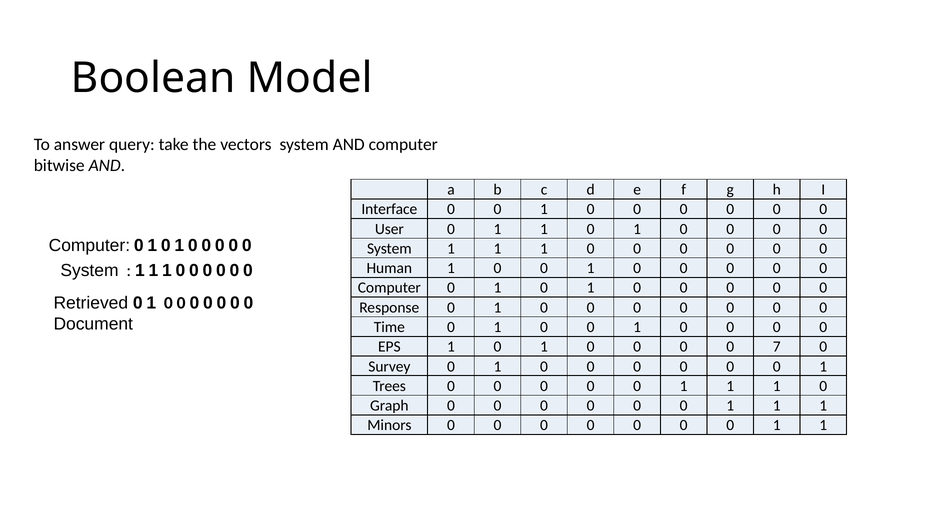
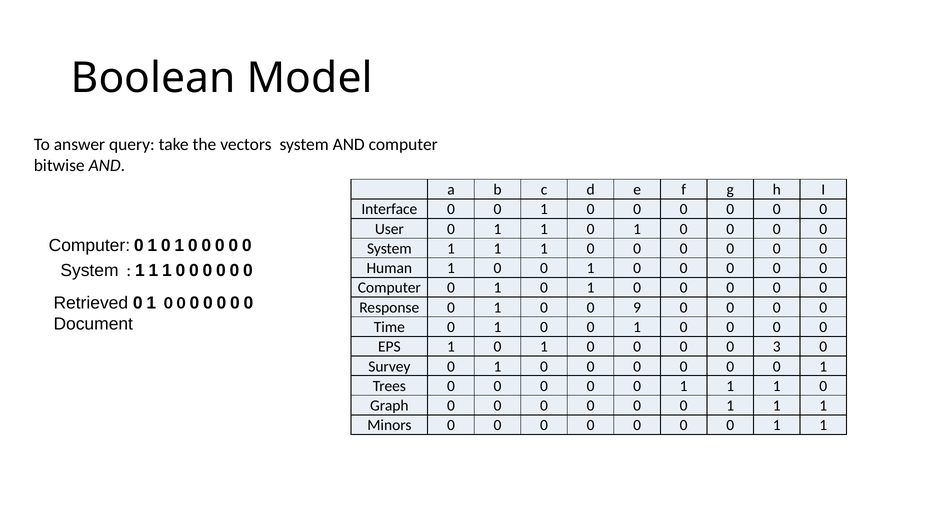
0 at (637, 307): 0 -> 9
7: 7 -> 3
